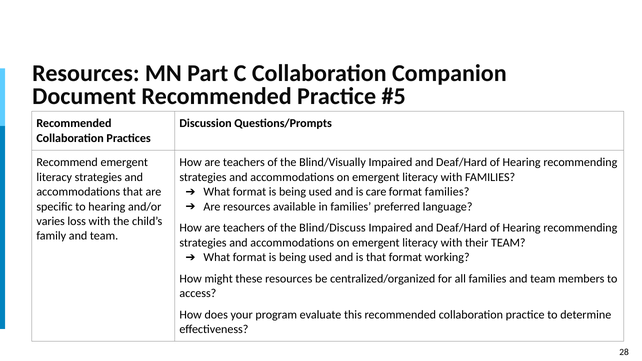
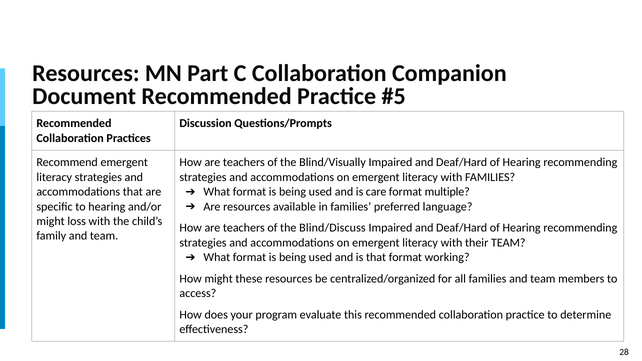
format families: families -> multiple
varies at (51, 221): varies -> might
